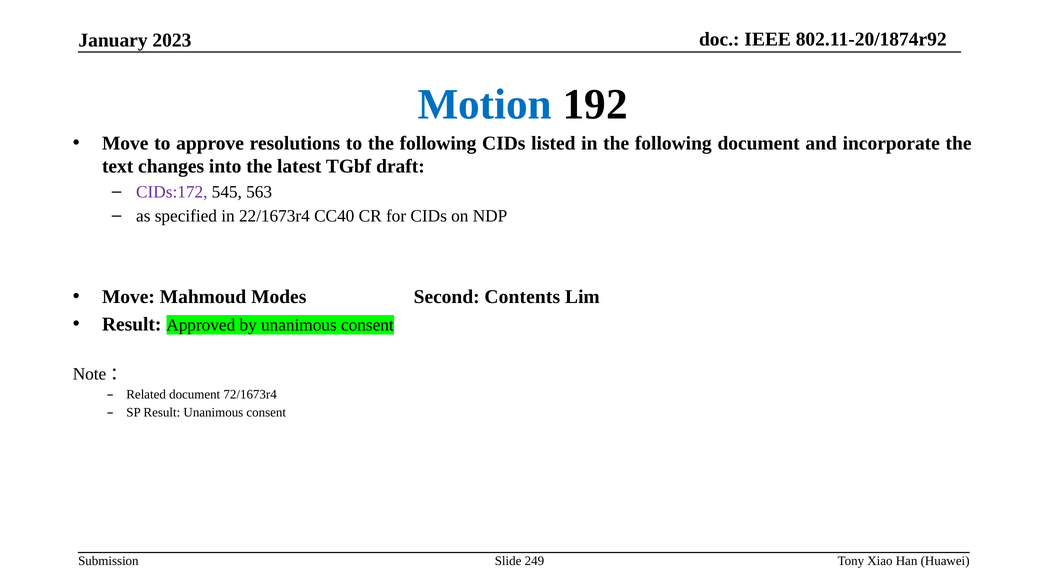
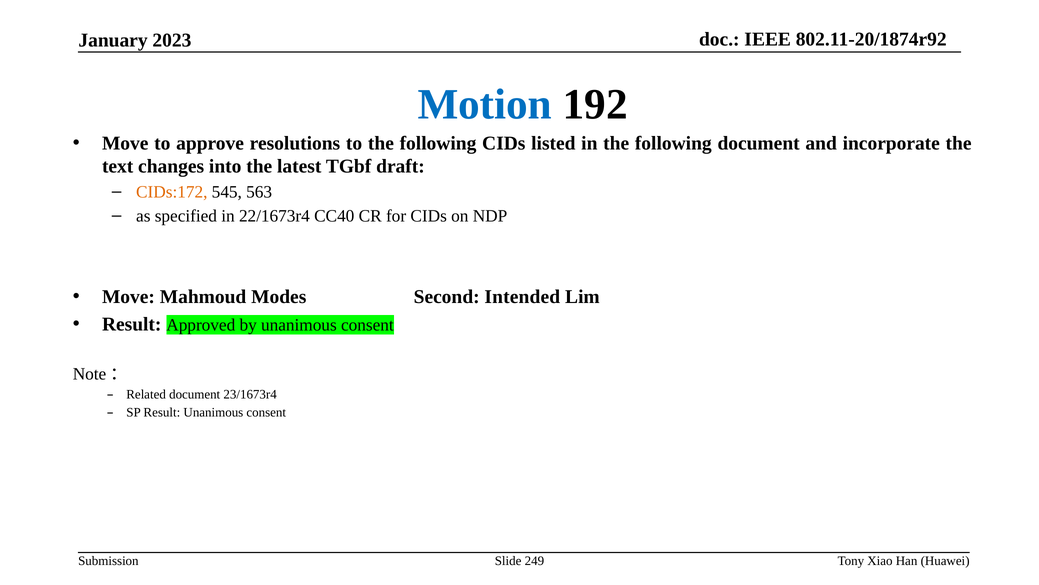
CIDs:172 colour: purple -> orange
Contents: Contents -> Intended
72/1673r4: 72/1673r4 -> 23/1673r4
